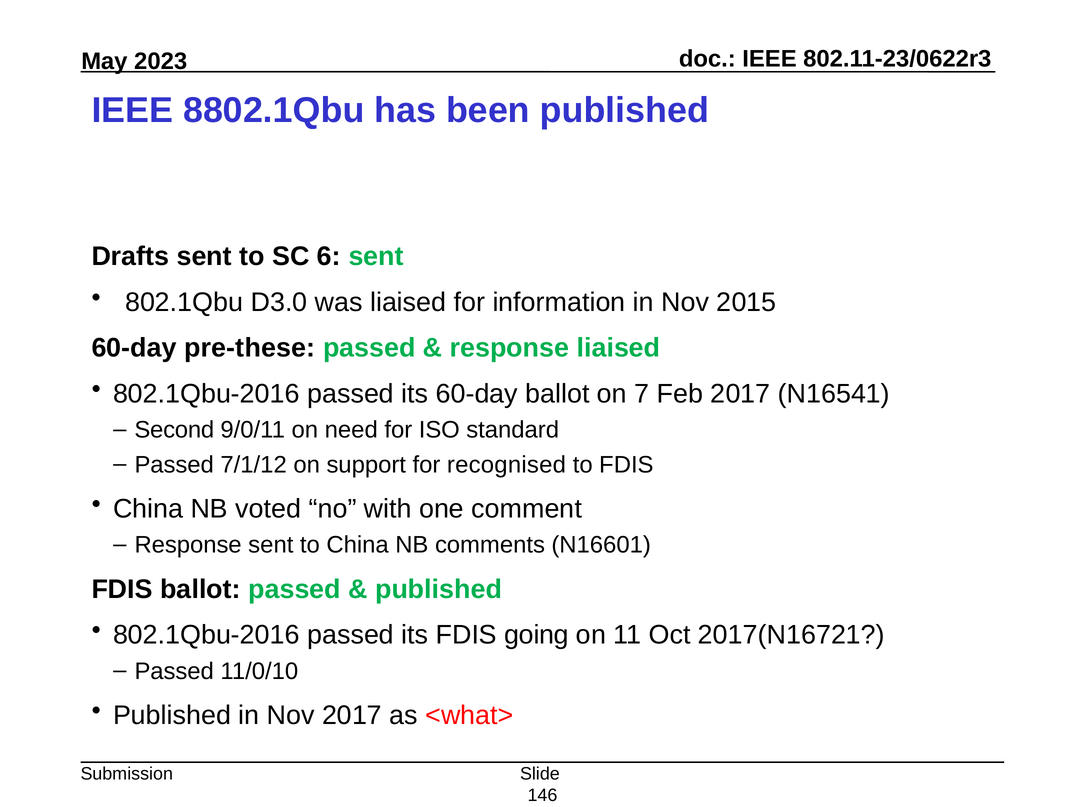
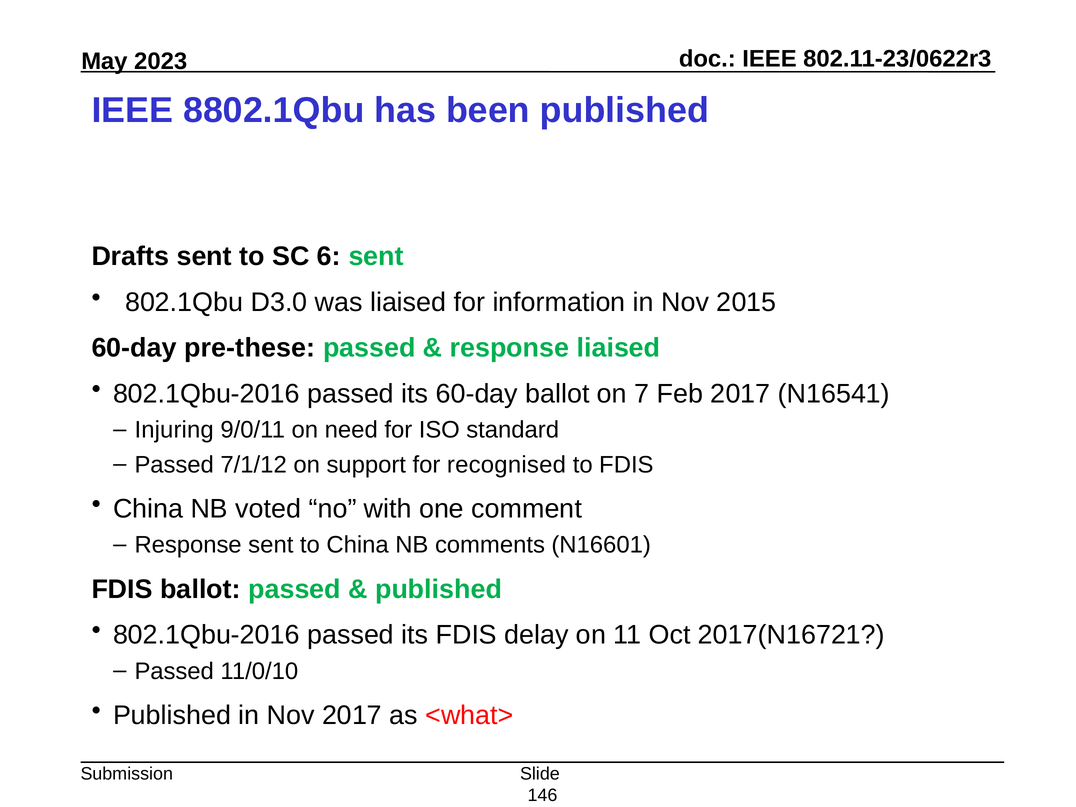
Second: Second -> Injuring
going: going -> delay
